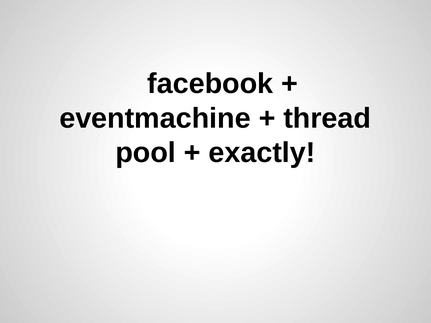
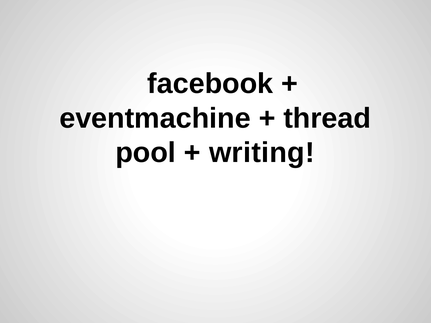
exactly: exactly -> writing
